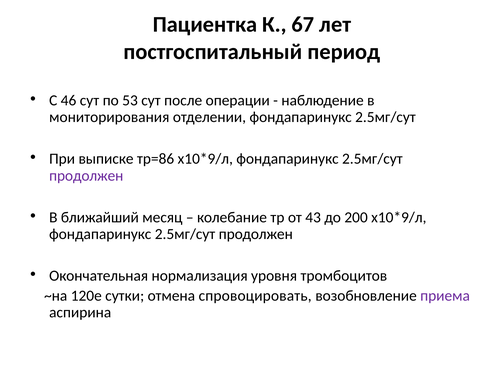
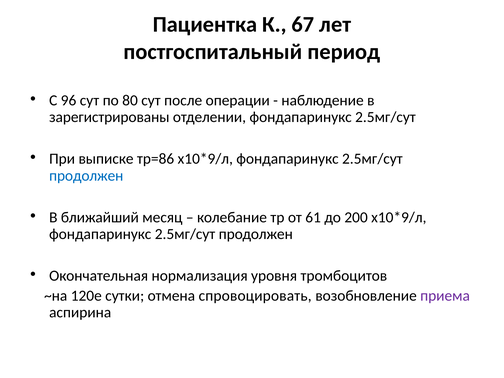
46: 46 -> 96
53: 53 -> 80
мониторирования: мониторирования -> зарегистрированы
продолжен at (86, 176) colour: purple -> blue
43: 43 -> 61
